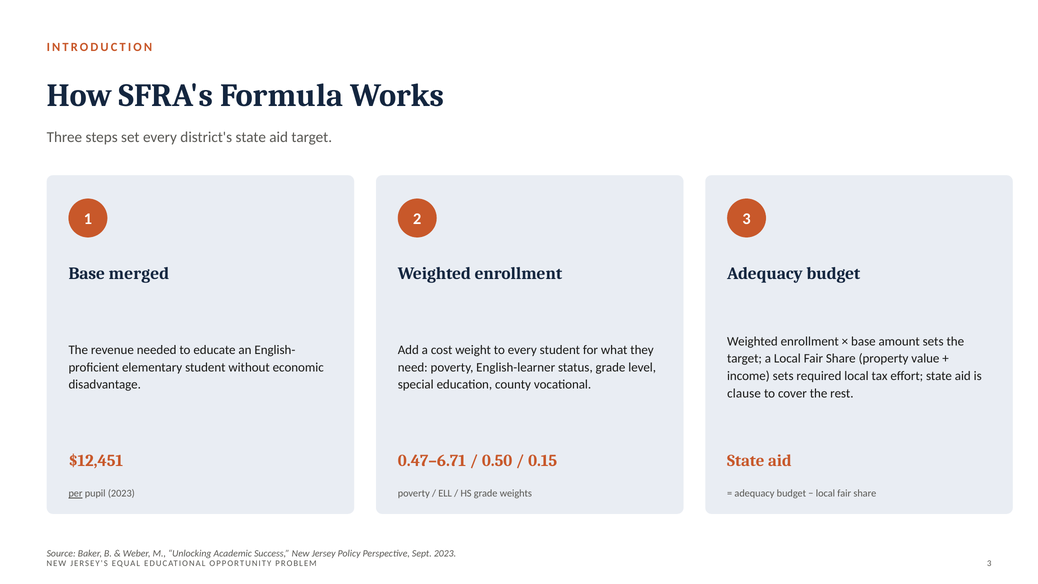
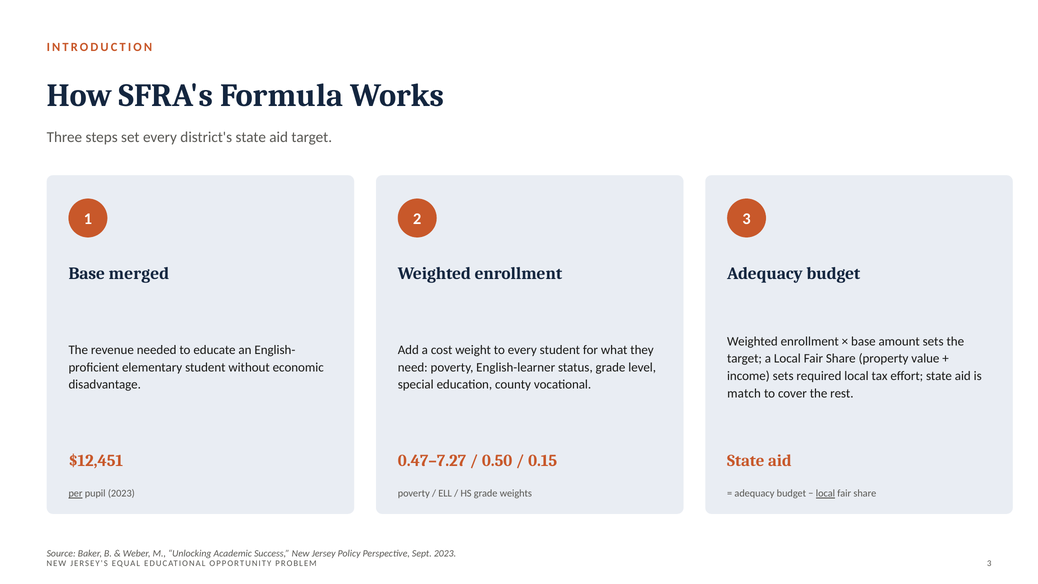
clause: clause -> match
0.47–6.71: 0.47–6.71 -> 0.47–7.27
local at (825, 493) underline: none -> present
